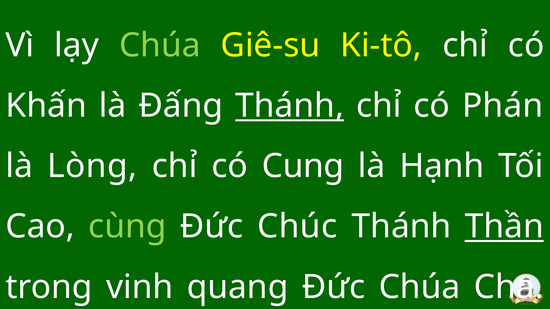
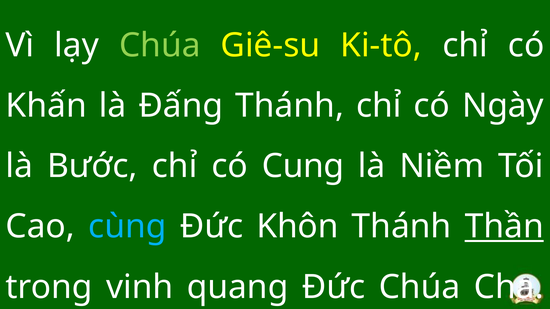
Thánh at (290, 106) underline: present -> none
Phán: Phán -> Ngày
Lòng: Lòng -> Bước
Hạnh: Hạnh -> Niềm
cùng colour: light green -> light blue
Chúc: Chúc -> Khôn
